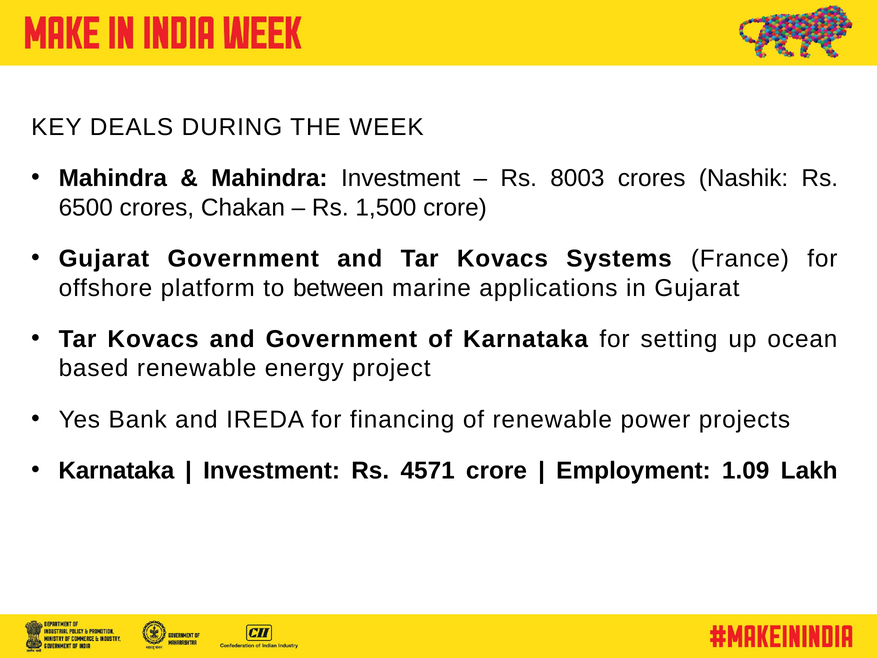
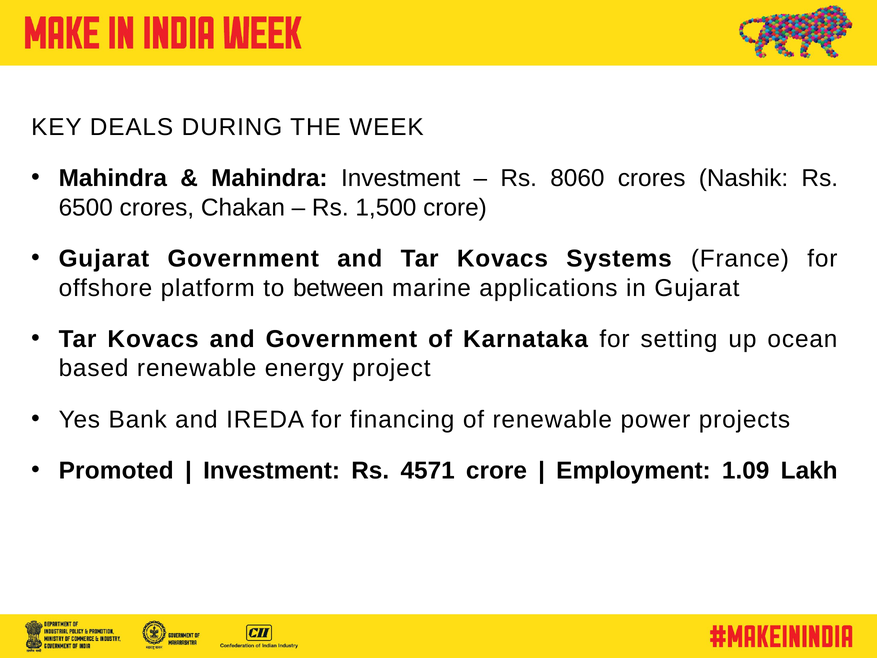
8003: 8003 -> 8060
Karnataka at (116, 471): Karnataka -> Promoted
